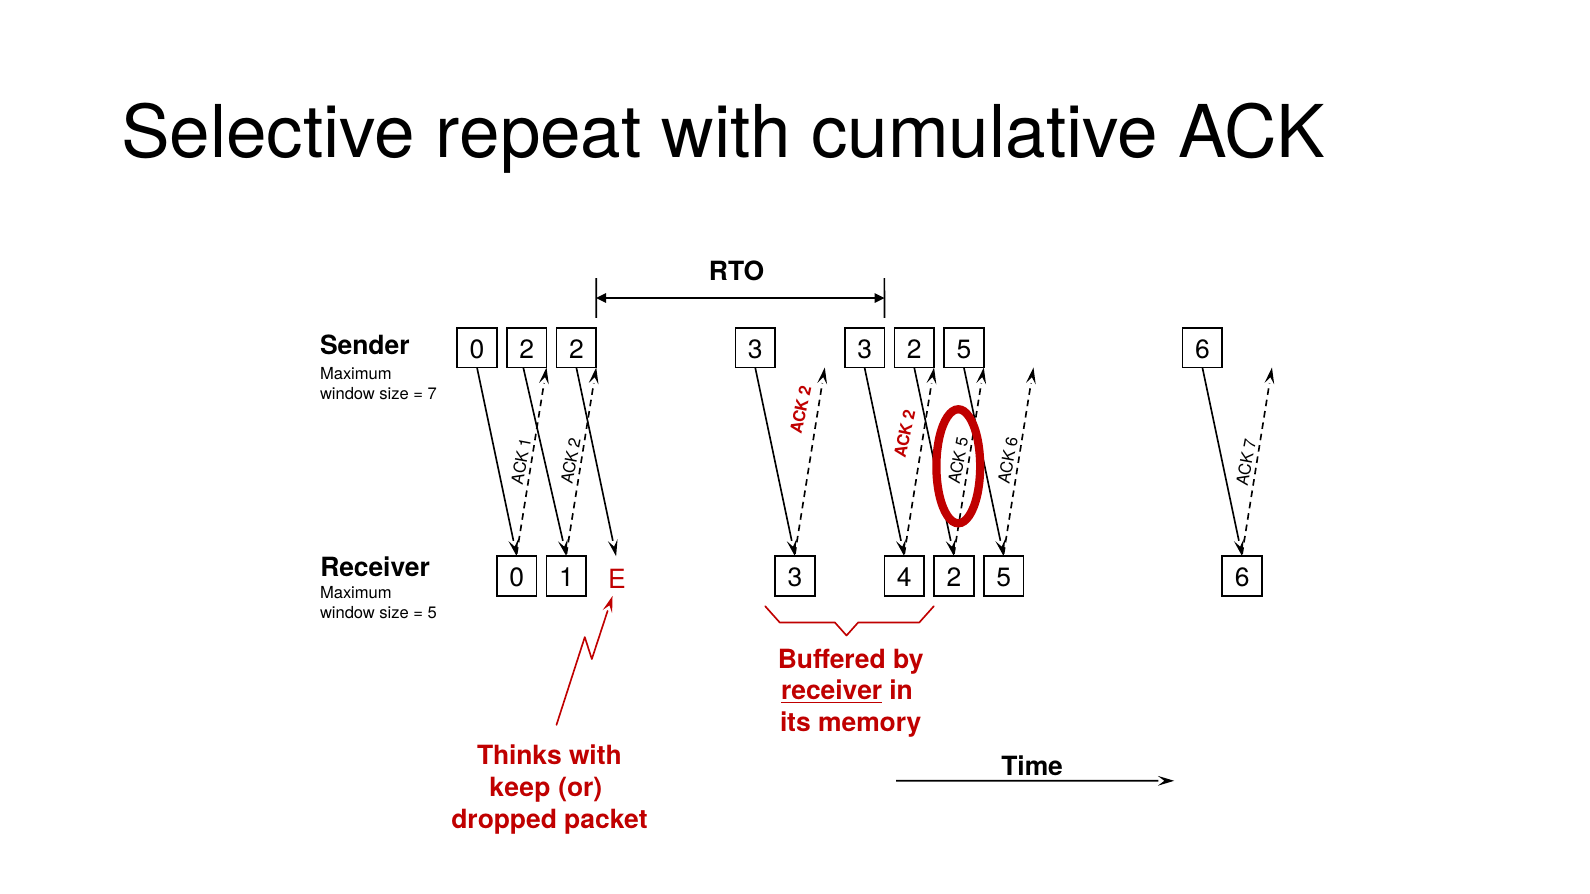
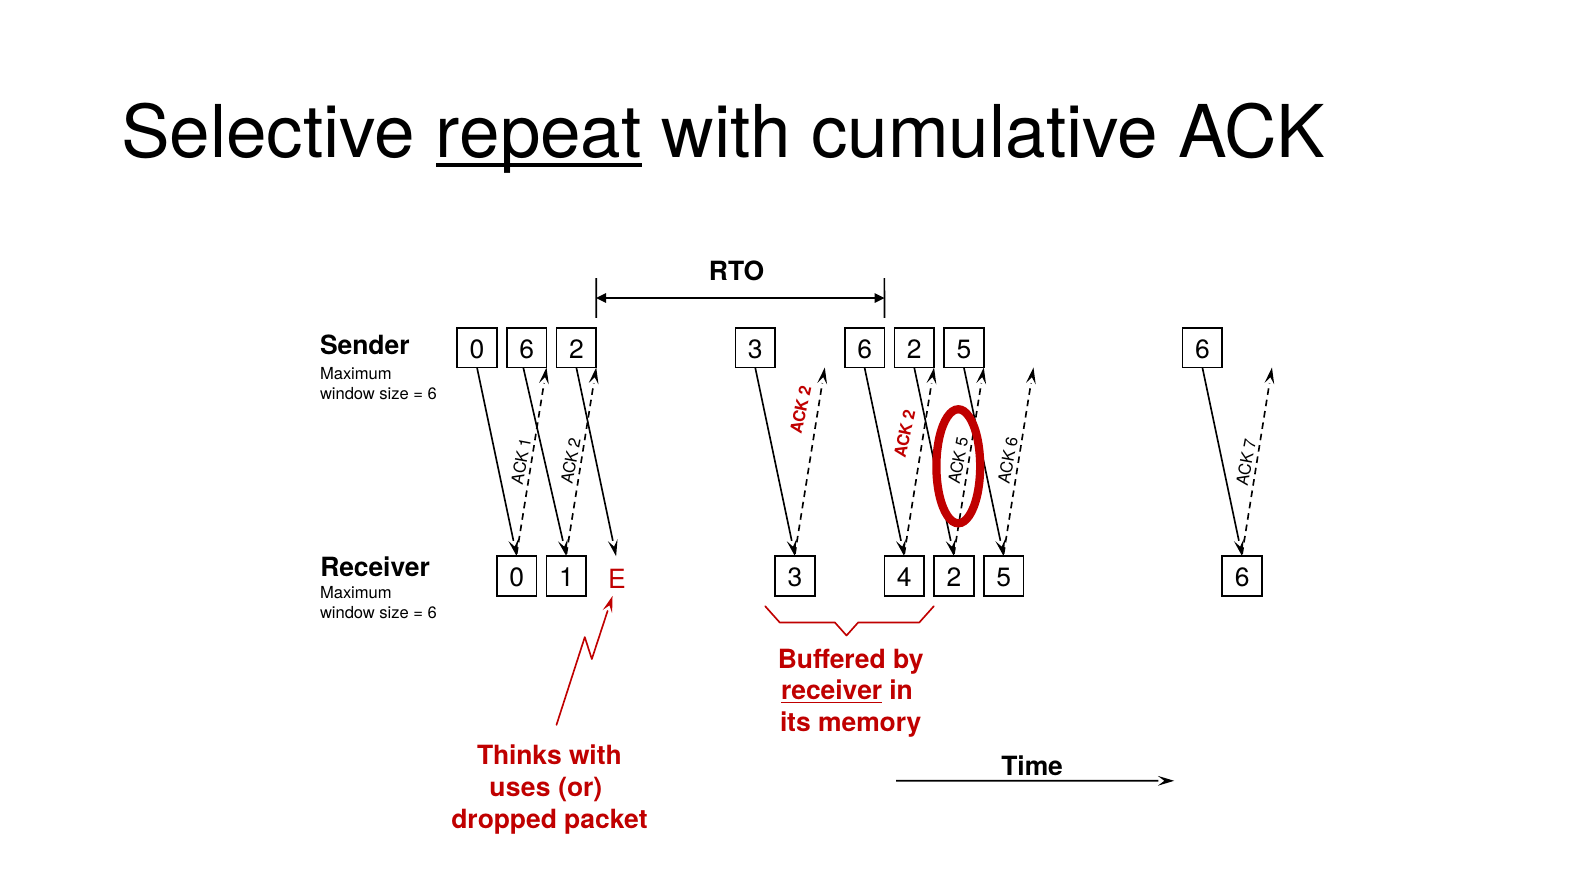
repeat underline: none -> present
0 2: 2 -> 6
3 3: 3 -> 6
7 at (432, 395): 7 -> 6
5 at (432, 613): 5 -> 6
keep: keep -> uses
